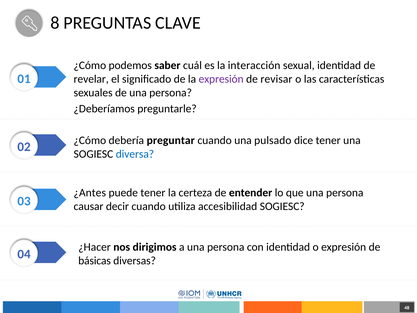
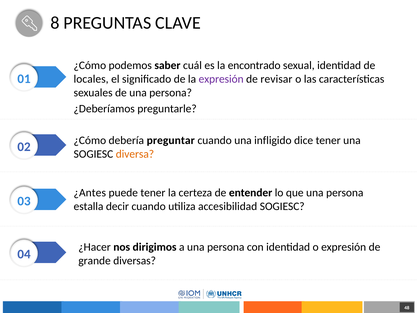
interacción: interacción -> encontrado
revelar: revelar -> locales
pulsado: pulsado -> infligido
diversa colour: blue -> orange
causar: causar -> estalla
básicas: básicas -> grande
